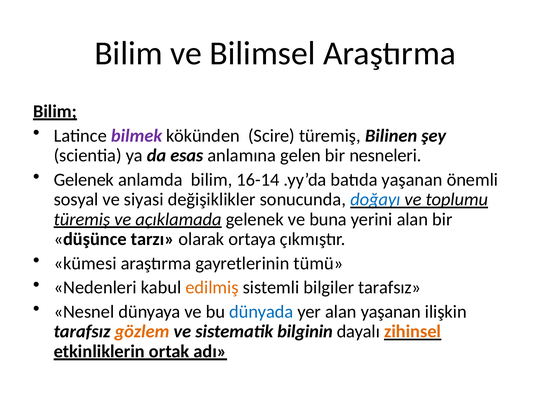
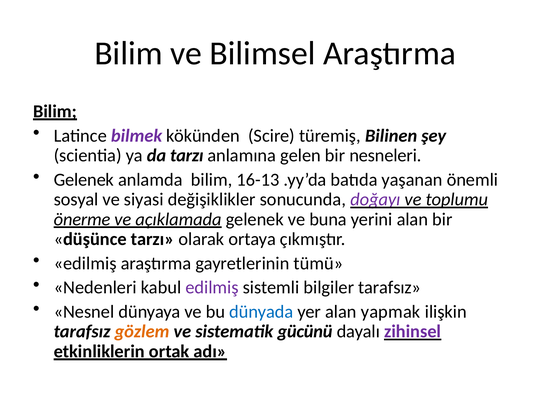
da esas: esas -> tarzı
16-14: 16-14 -> 16-13
doğayı colour: blue -> purple
türemiş at (82, 219): türemiş -> önerme
kümesi at (85, 263): kümesi -> edilmiş
edilmiş at (212, 288) colour: orange -> purple
alan yaşanan: yaşanan -> yapmak
bilginin: bilginin -> gücünü
zihinsel colour: orange -> purple
